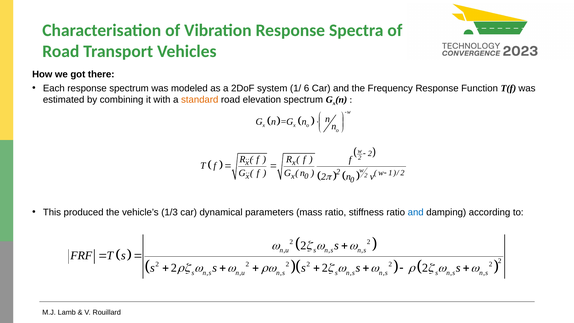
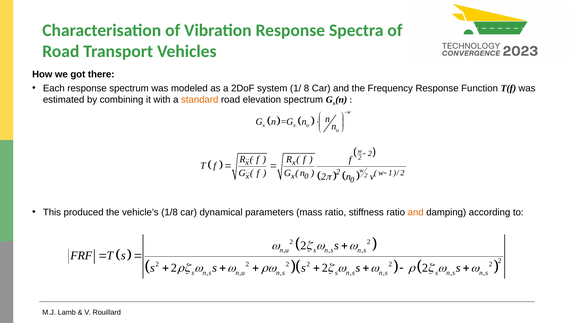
6: 6 -> 8
1/3: 1/3 -> 1/8
and at (416, 212) colour: blue -> orange
